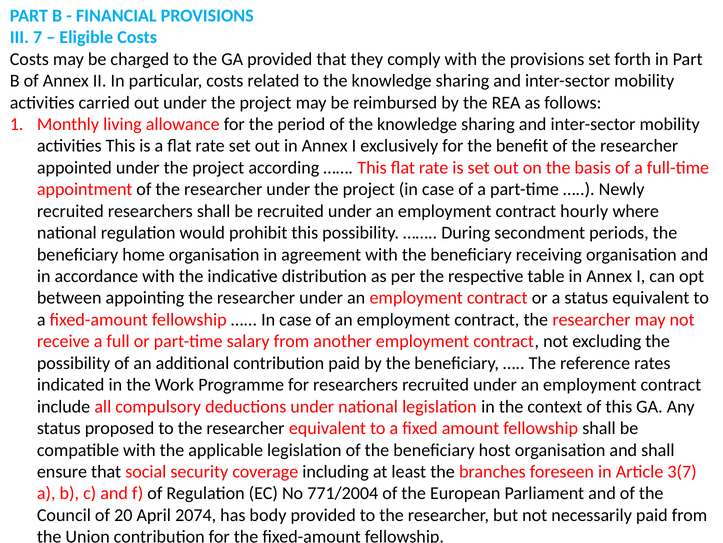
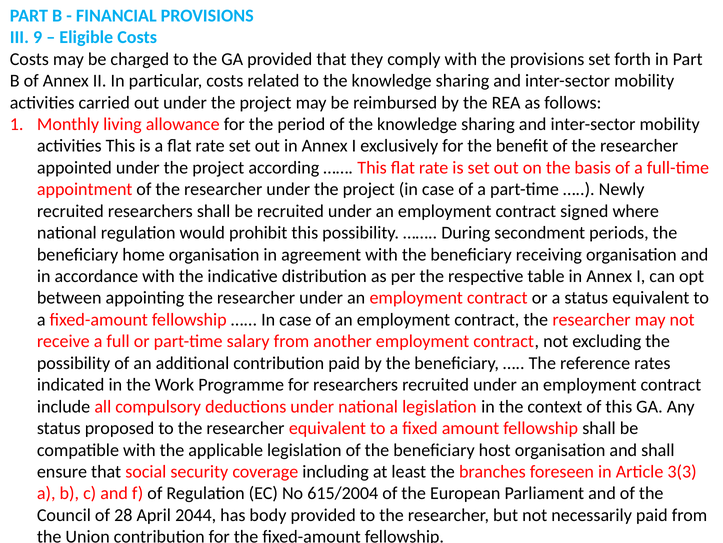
7: 7 -> 9
hourly: hourly -> signed
3(7: 3(7 -> 3(3
771/2004: 771/2004 -> 615/2004
20: 20 -> 28
2074: 2074 -> 2044
